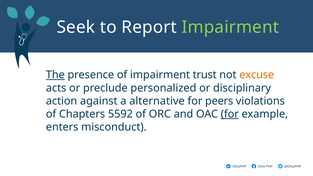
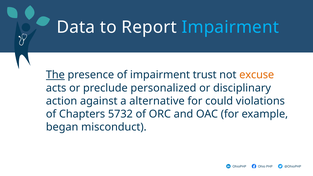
Seek: Seek -> Data
Impairment at (230, 27) colour: light green -> light blue
peers: peers -> could
5592: 5592 -> 5732
for at (230, 114) underline: present -> none
enters: enters -> began
